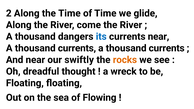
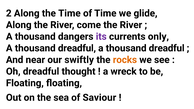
its colour: blue -> purple
currents near: near -> only
currents at (77, 48): currents -> dreadful
currents at (167, 48): currents -> dreadful
Flowing: Flowing -> Saviour
